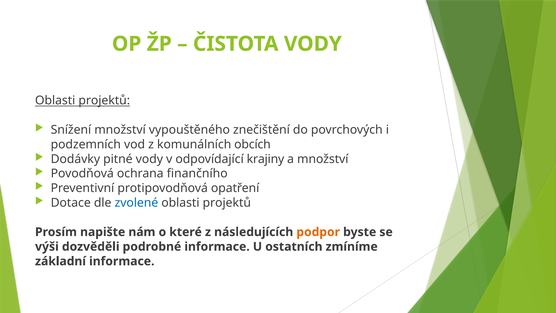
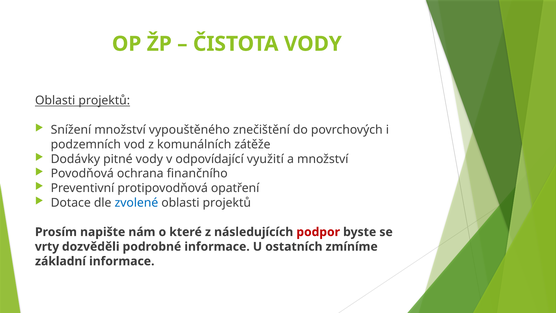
obcích: obcích -> zátěže
krajiny: krajiny -> využití
podpor colour: orange -> red
výši: výši -> vrty
